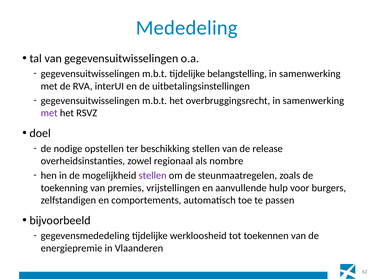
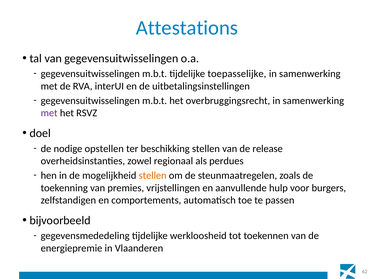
Mededeling: Mededeling -> Attestations
belangstelling: belangstelling -> toepasselijke
nombre: nombre -> perdues
stellen at (153, 176) colour: purple -> orange
